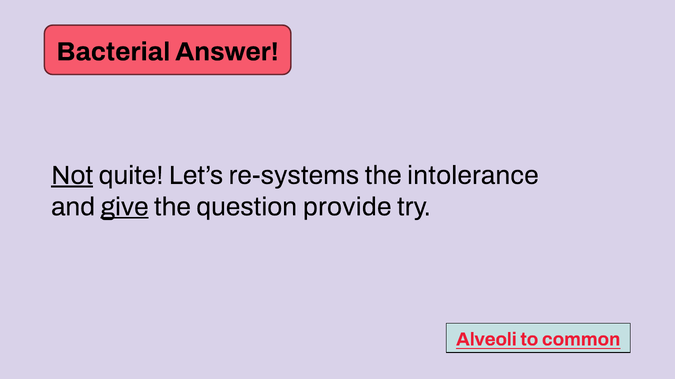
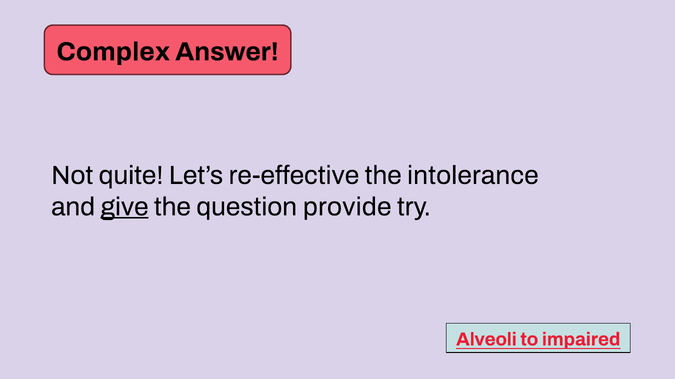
Bacterial: Bacterial -> Complex
Not underline: present -> none
re-systems: re-systems -> re-effective
common: common -> impaired
